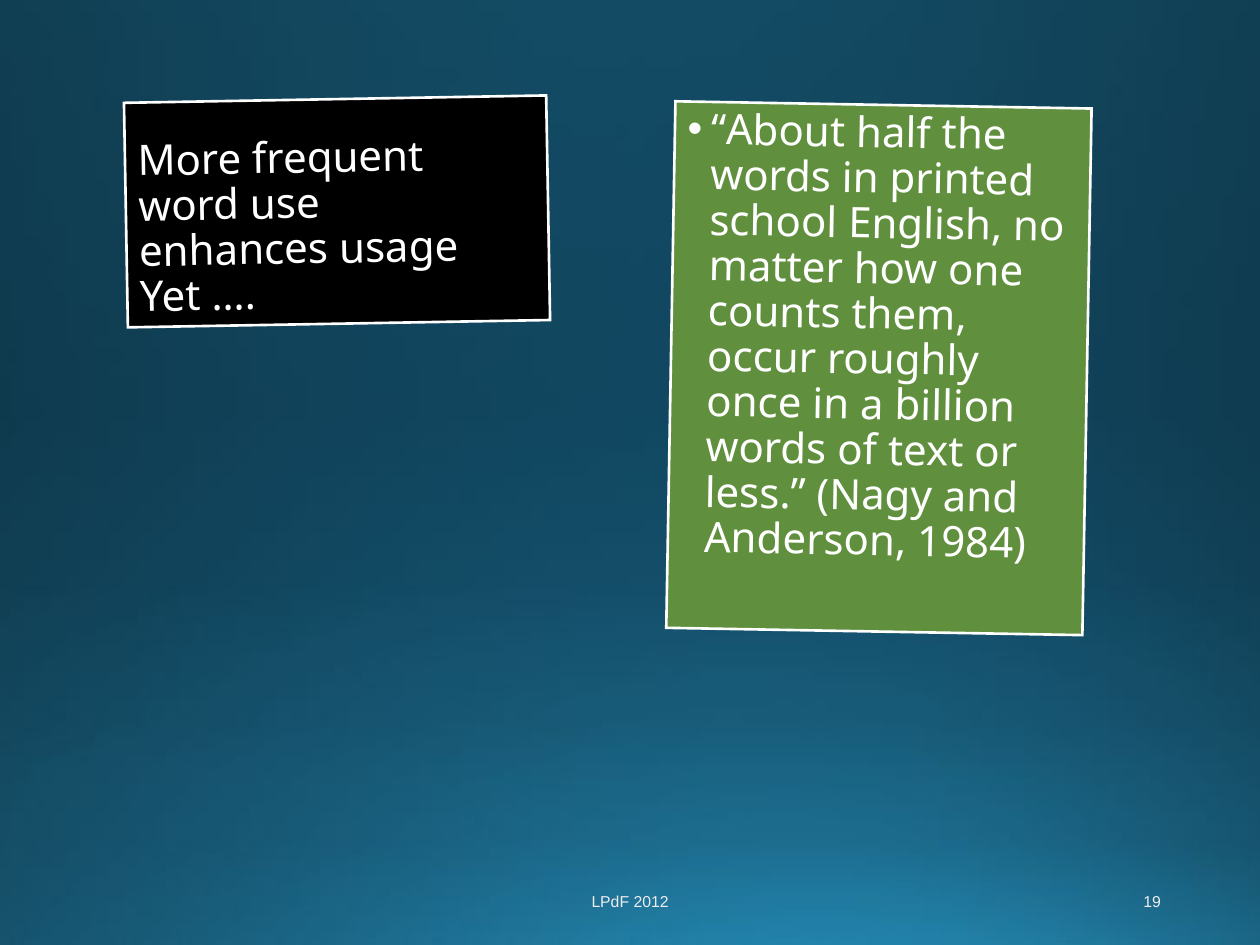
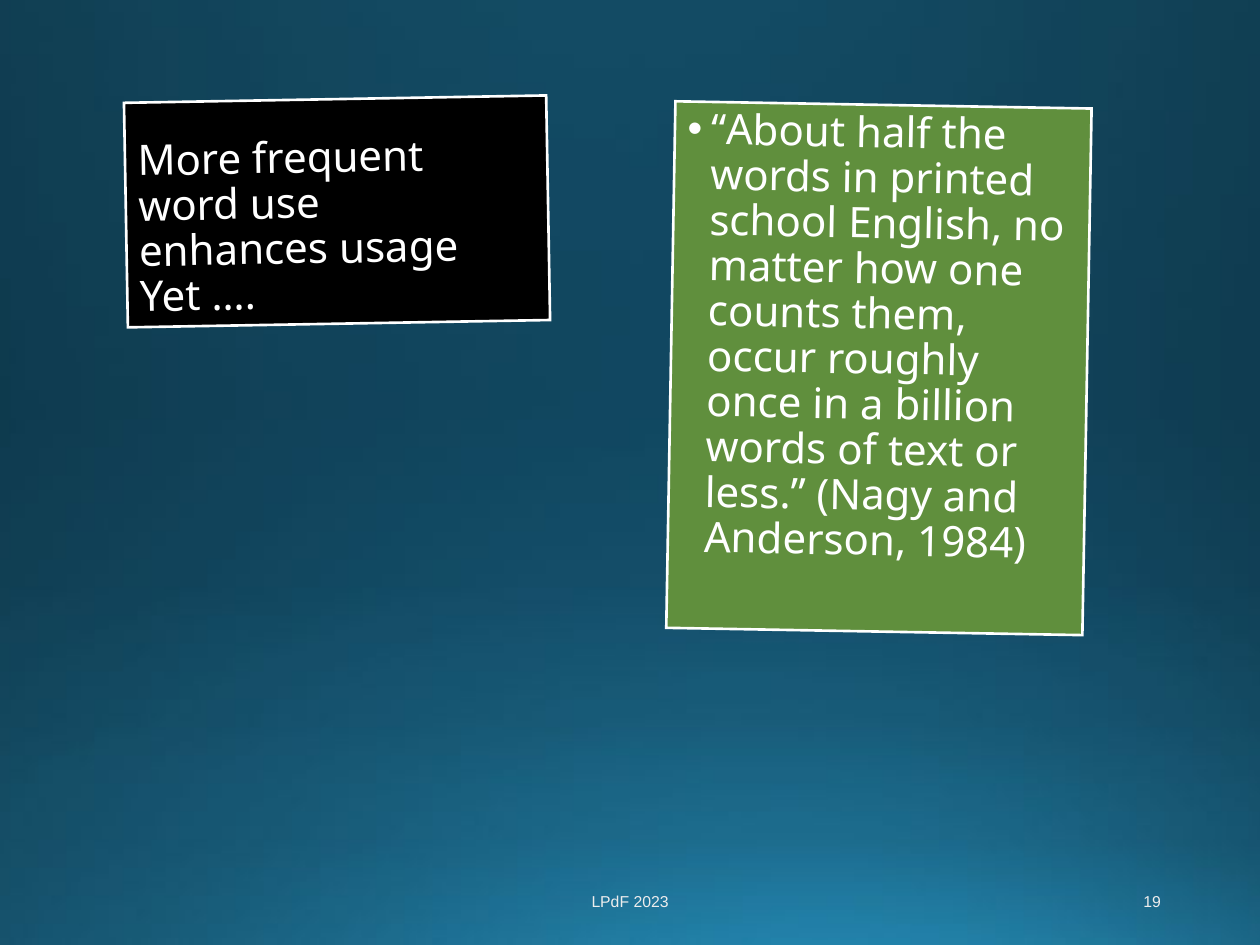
2012: 2012 -> 2023
